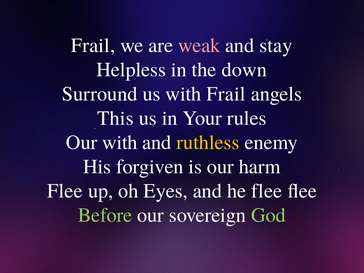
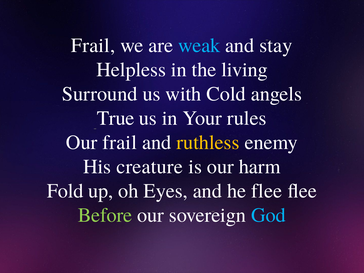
weak colour: pink -> light blue
down: down -> living
with Frail: Frail -> Cold
This: This -> True
Our with: with -> frail
forgiven: forgiven -> creature
Flee at (65, 191): Flee -> Fold
God colour: light green -> light blue
